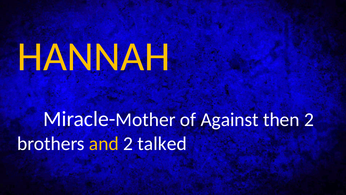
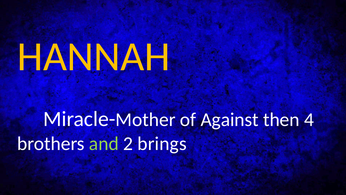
then 2: 2 -> 4
and colour: yellow -> light green
talked: talked -> brings
